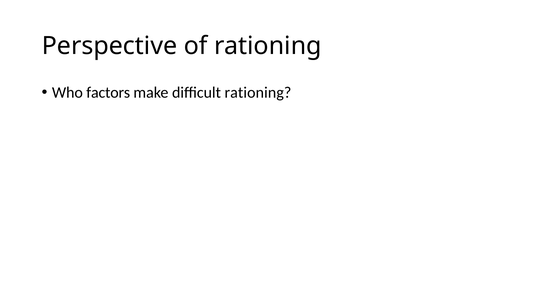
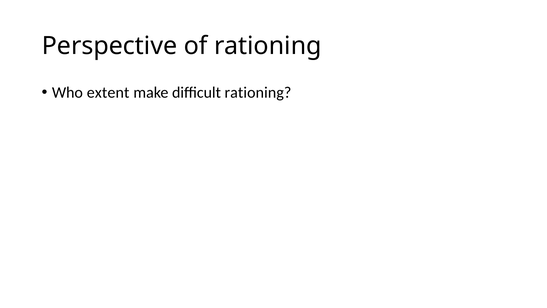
factors: factors -> extent
